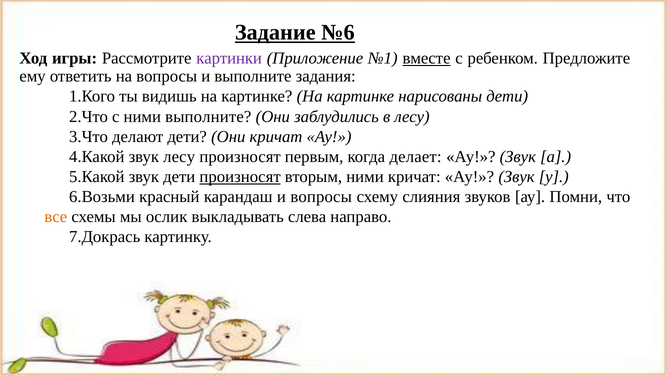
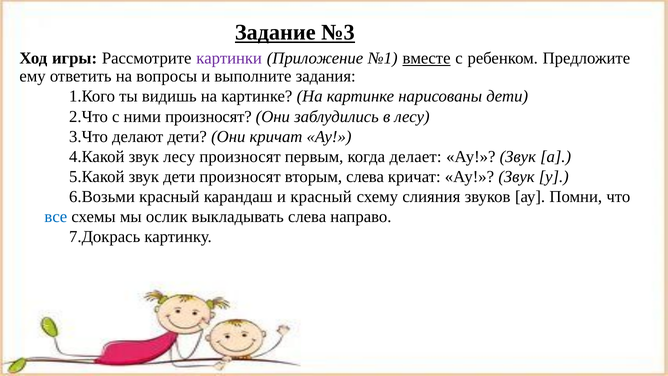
№6: №6 -> №3
ними выполните: выполните -> произносят
произносят at (240, 177) underline: present -> none
вторым ними: ними -> слева
и вопросы: вопросы -> красный
все colour: orange -> blue
